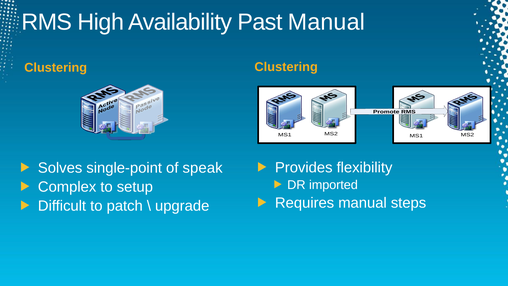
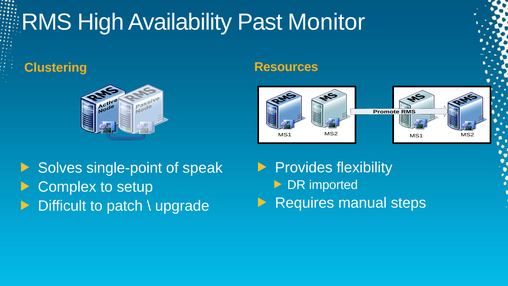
Past Manual: Manual -> Monitor
Clustering Clustering: Clustering -> Resources
